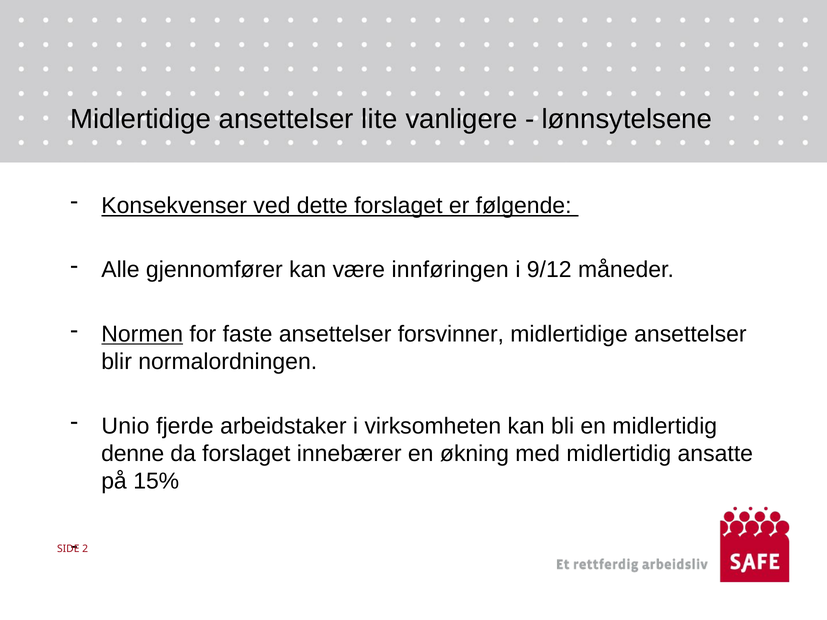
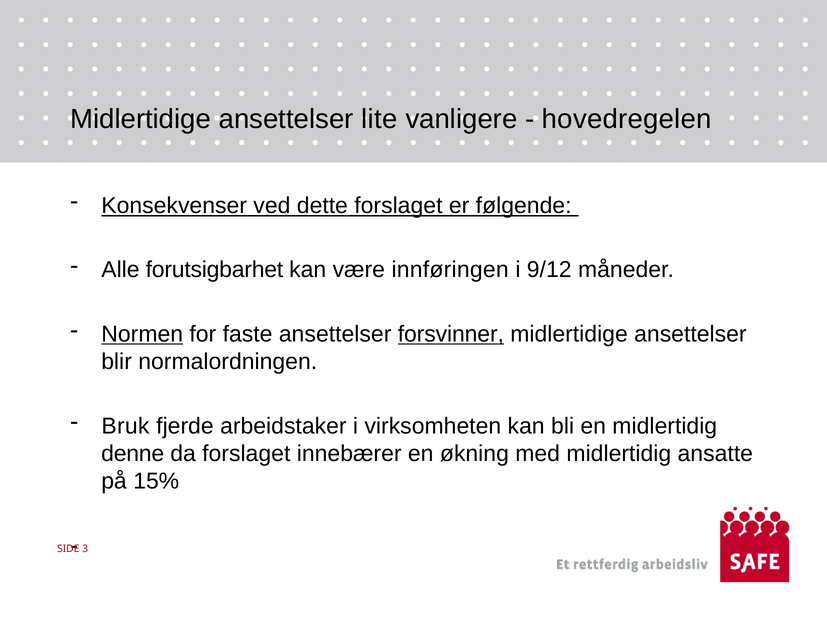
lønnsytelsene: lønnsytelsene -> hovedregelen
gjennomfører: gjennomfører -> forutsigbarhet
forsvinner underline: none -> present
Unio: Unio -> Bruk
2: 2 -> 3
